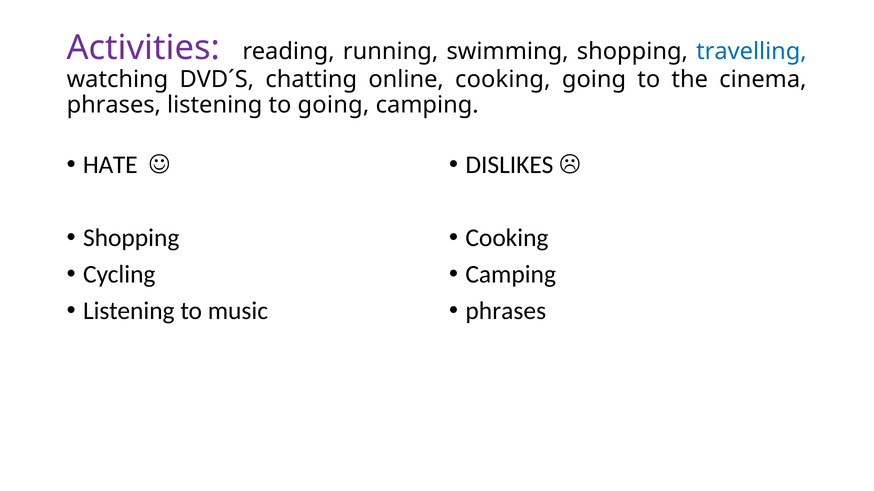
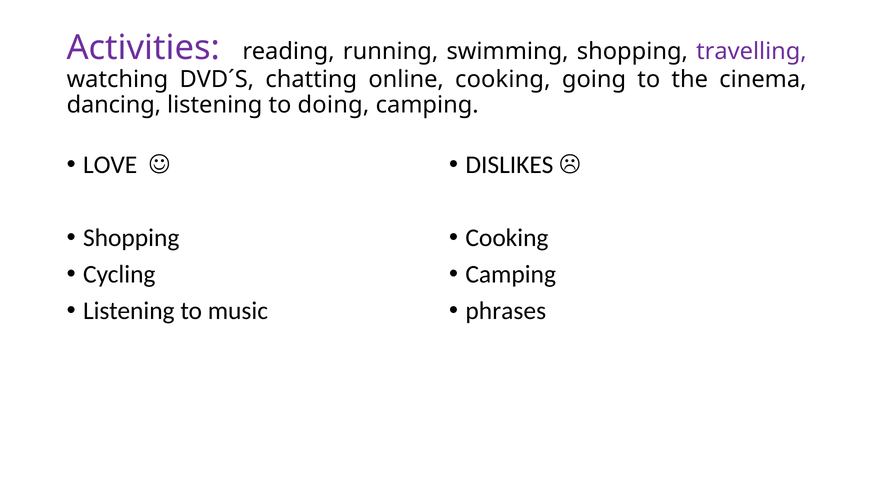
travelling colour: blue -> purple
phrases at (114, 105): phrases -> dancing
to going: going -> doing
HATE: HATE -> LOVE
